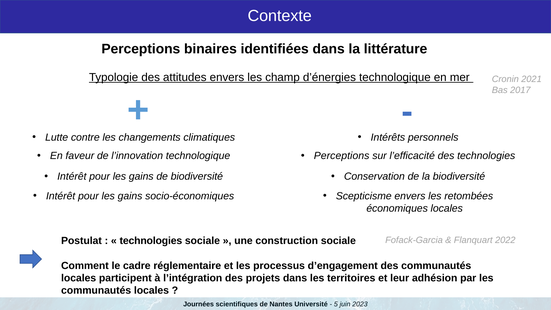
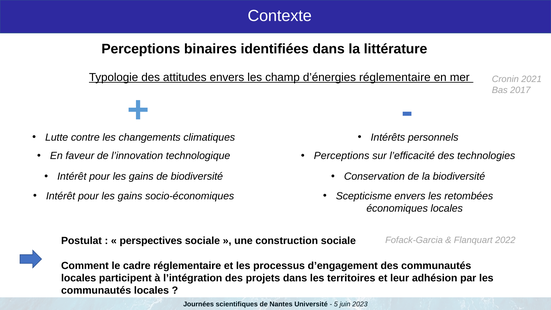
d’énergies technologique: technologique -> réglementaire
technologies at (151, 241): technologies -> perspectives
